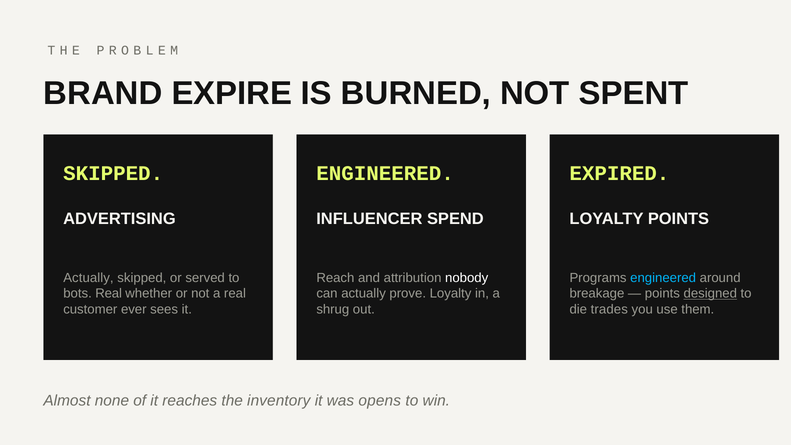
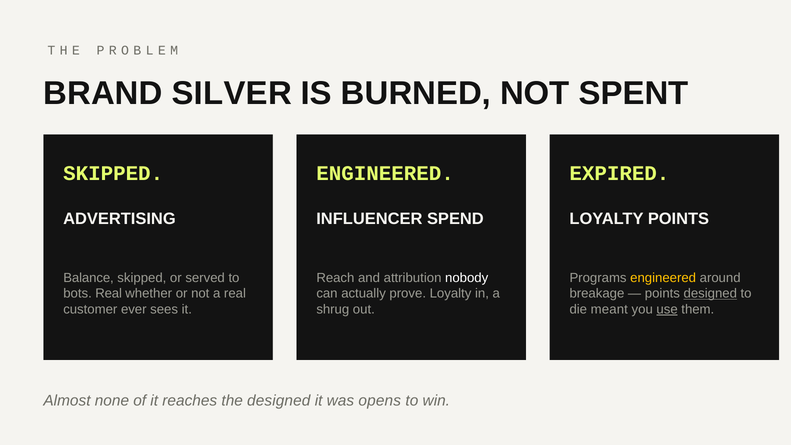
EXPIRE: EXPIRE -> SILVER
Actually at (88, 278): Actually -> Balance
engineered at (663, 278) colour: light blue -> yellow
trades: trades -> meant
use underline: none -> present
the inventory: inventory -> designed
